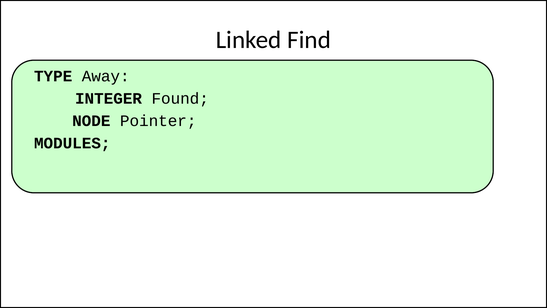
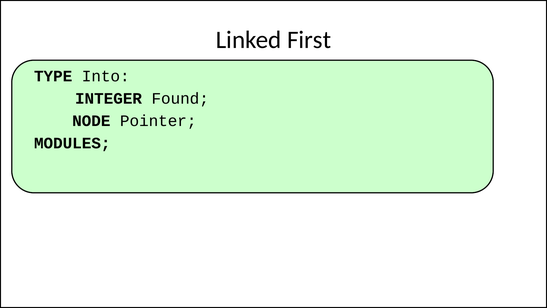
Find: Find -> First
Away: Away -> Into
